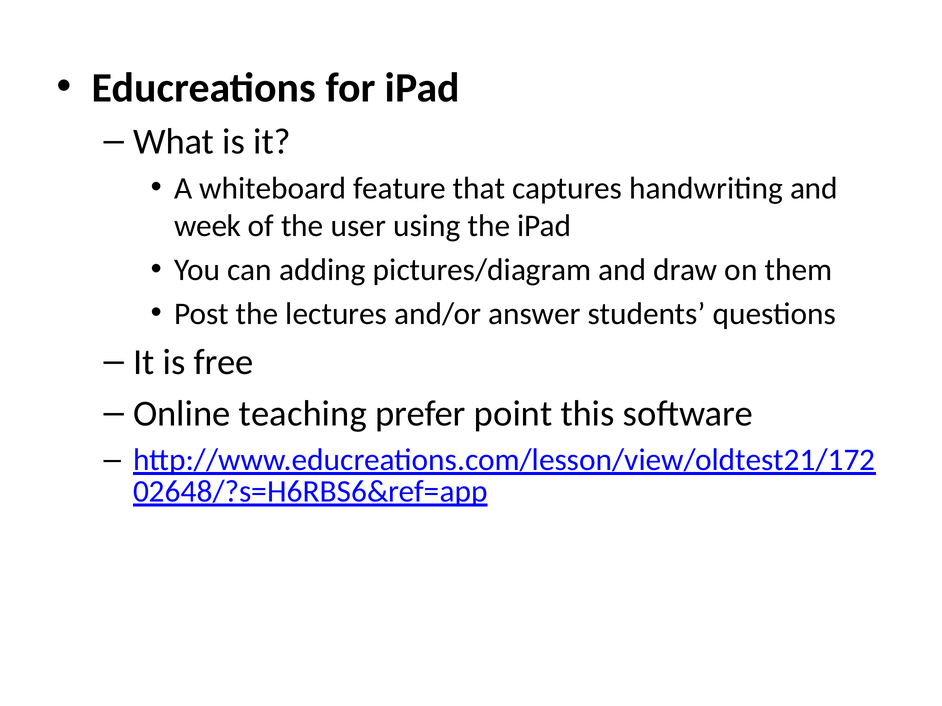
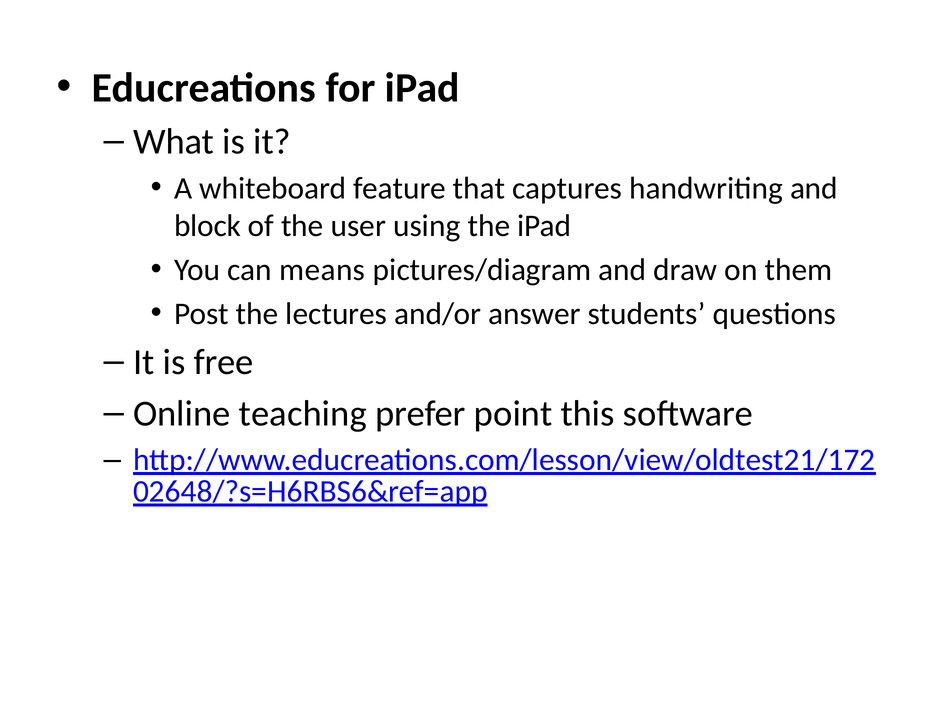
week: week -> block
adding: adding -> means
